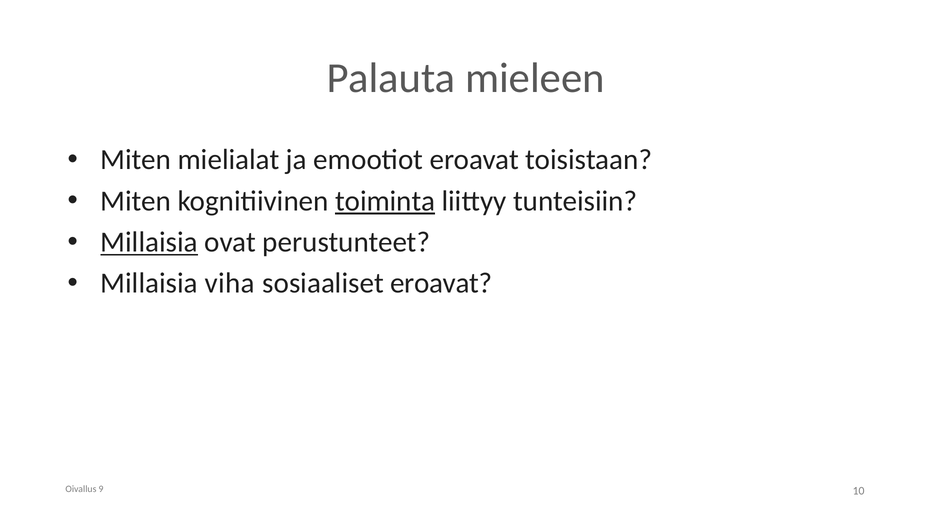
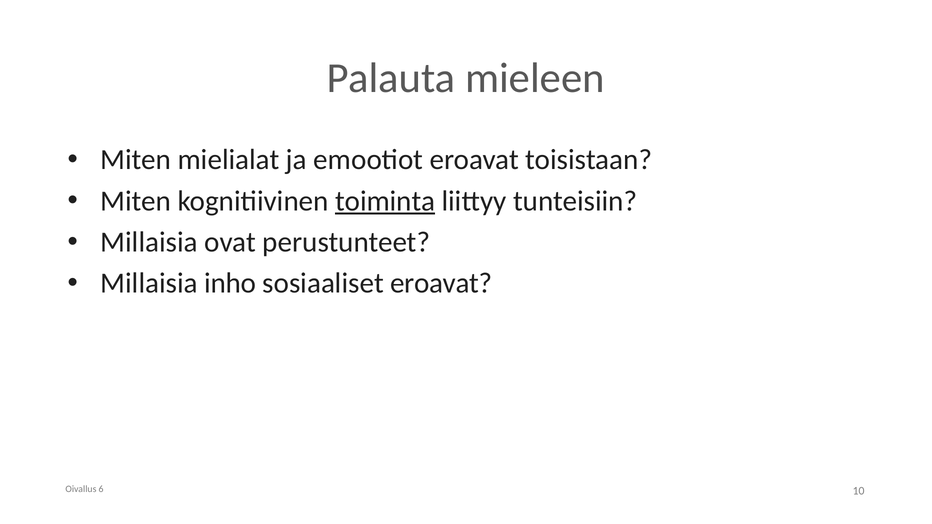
Millaisia at (149, 242) underline: present -> none
viha: viha -> inho
9: 9 -> 6
